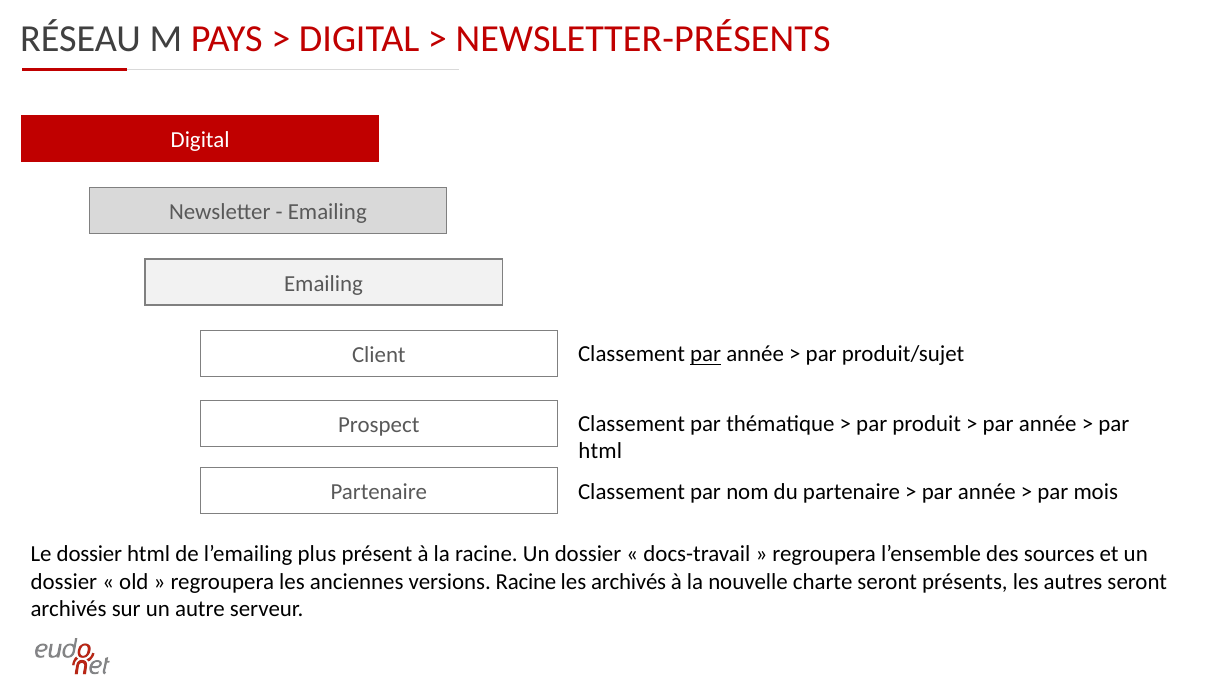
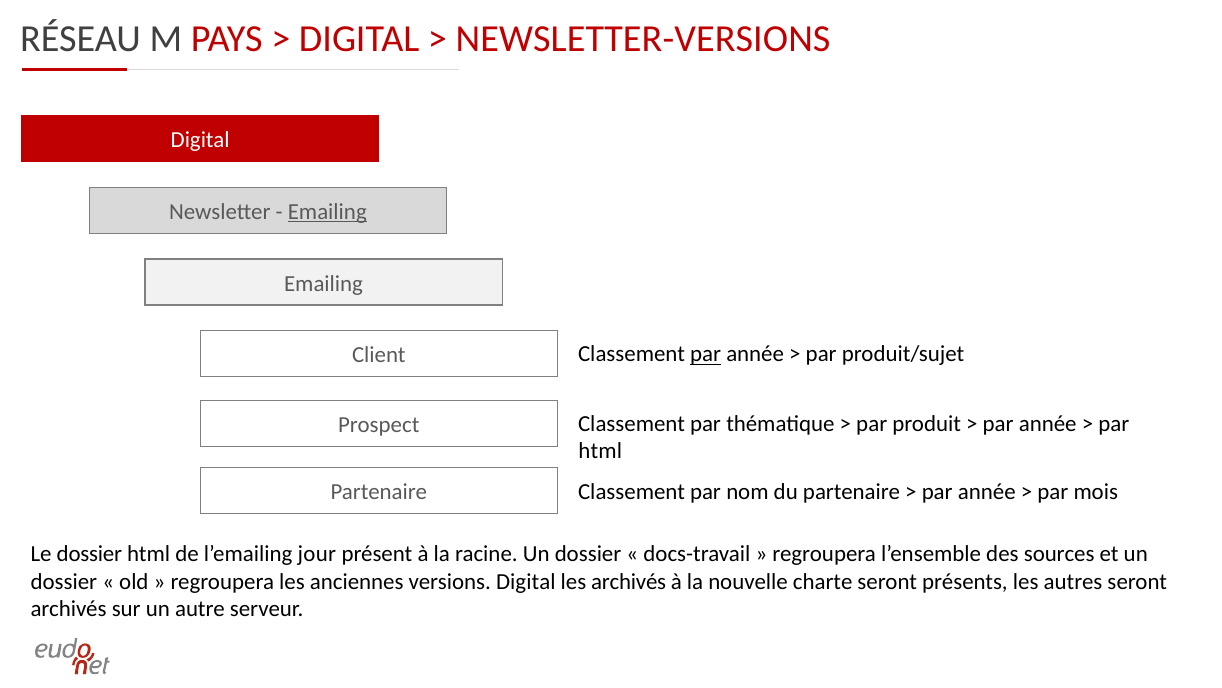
NEWSLETTER-PRÉSENTS: NEWSLETTER-PRÉSENTS -> NEWSLETTER-VERSIONS
Emailing at (327, 212) underline: none -> present
plus: plus -> jour
versions Racine: Racine -> Digital
